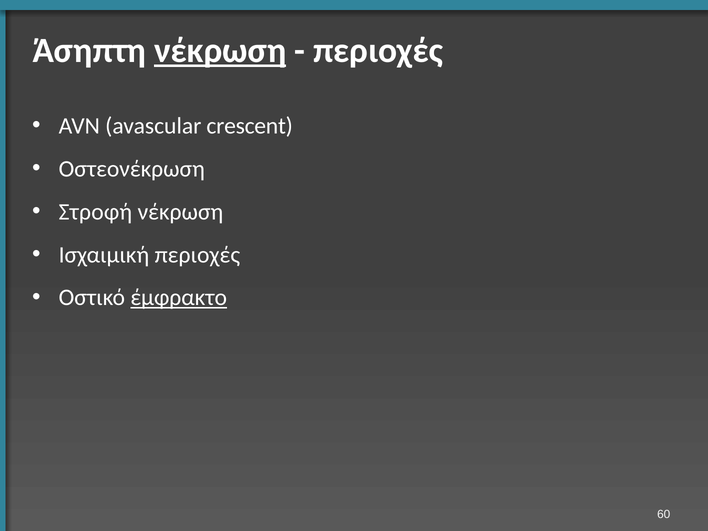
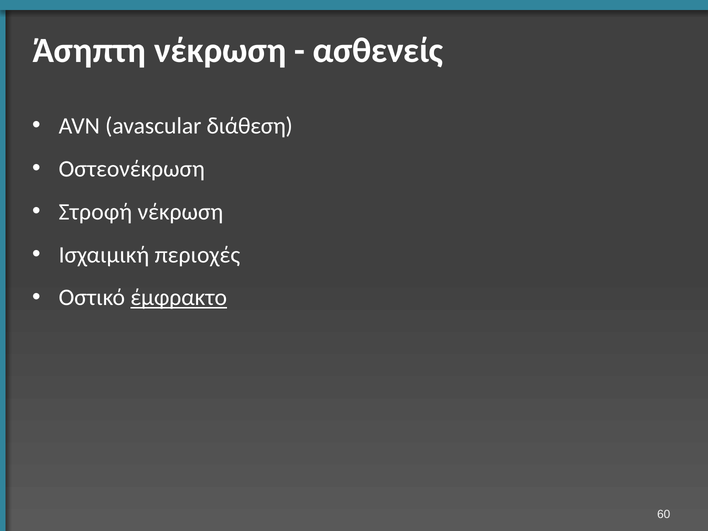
νέκρωση at (220, 51) underline: present -> none
περιοχές at (378, 51): περιοχές -> ασθενείς
crescent: crescent -> διάθεση
